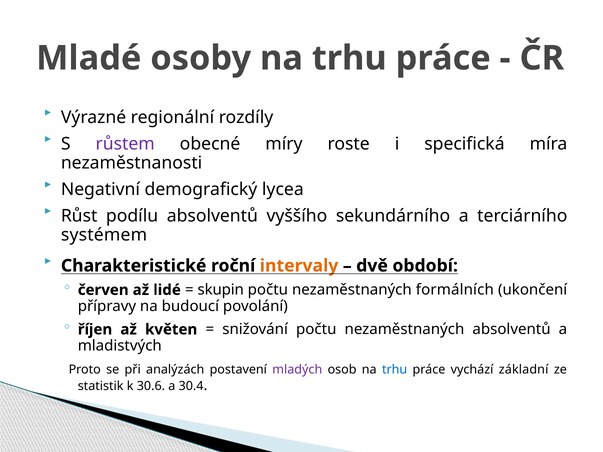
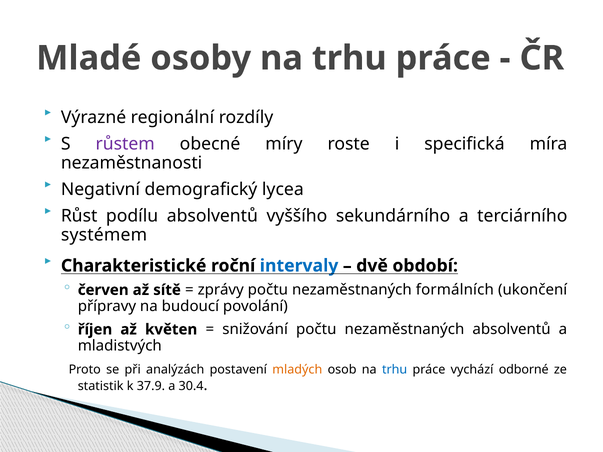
intervaly colour: orange -> blue
lidé: lidé -> sítě
skupin: skupin -> zprávy
mladých colour: purple -> orange
základní: základní -> odborné
30.6: 30.6 -> 37.9
